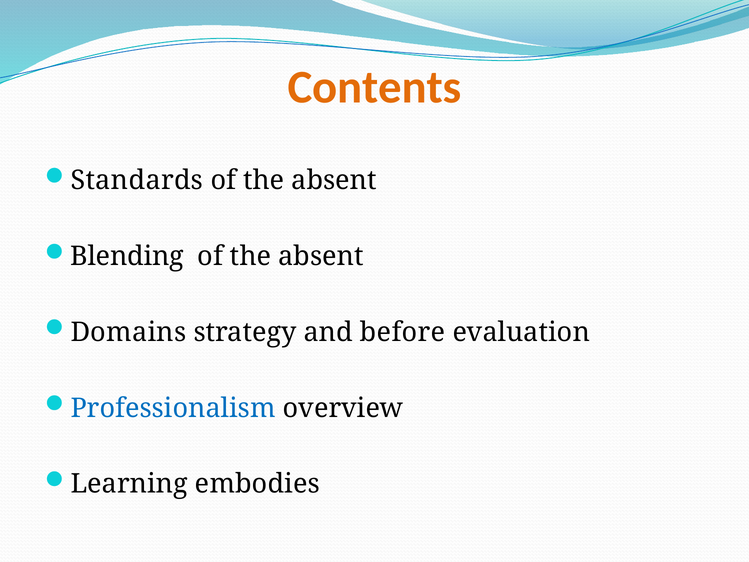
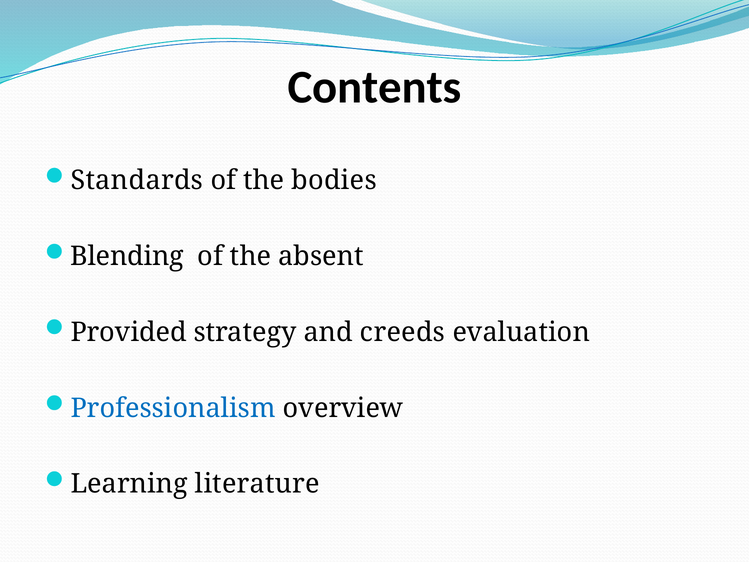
Contents colour: orange -> black
absent at (334, 180): absent -> bodies
Domains: Domains -> Provided
before: before -> creeds
embodies: embodies -> literature
